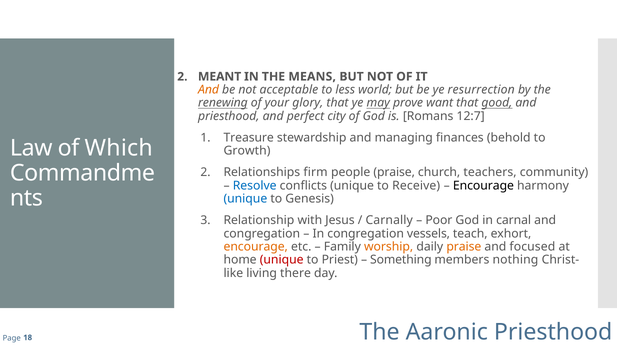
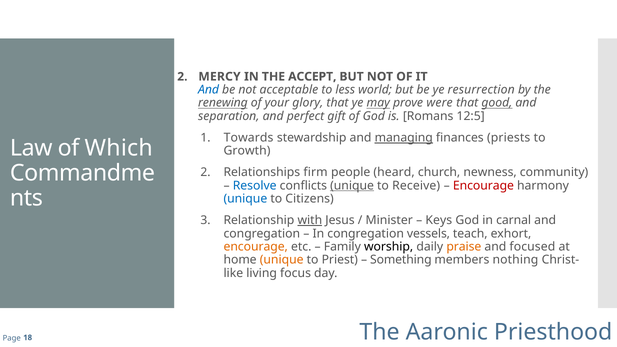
MEANT: MEANT -> MERCY
MEANS: MEANS -> ACCEPT
And at (209, 90) colour: orange -> blue
want: want -> were
priesthood at (229, 116): priesthood -> separation
city: city -> gift
12:7: 12:7 -> 12:5
Treasure: Treasure -> Towards
managing underline: none -> present
behold: behold -> priests
people praise: praise -> heard
teachers: teachers -> newness
unique at (352, 186) underline: none -> present
Encourage at (483, 186) colour: black -> red
Genesis: Genesis -> Citizens
with underline: none -> present
Carnally: Carnally -> Minister
Poor: Poor -> Keys
worship colour: orange -> black
unique at (282, 260) colour: red -> orange
there: there -> focus
